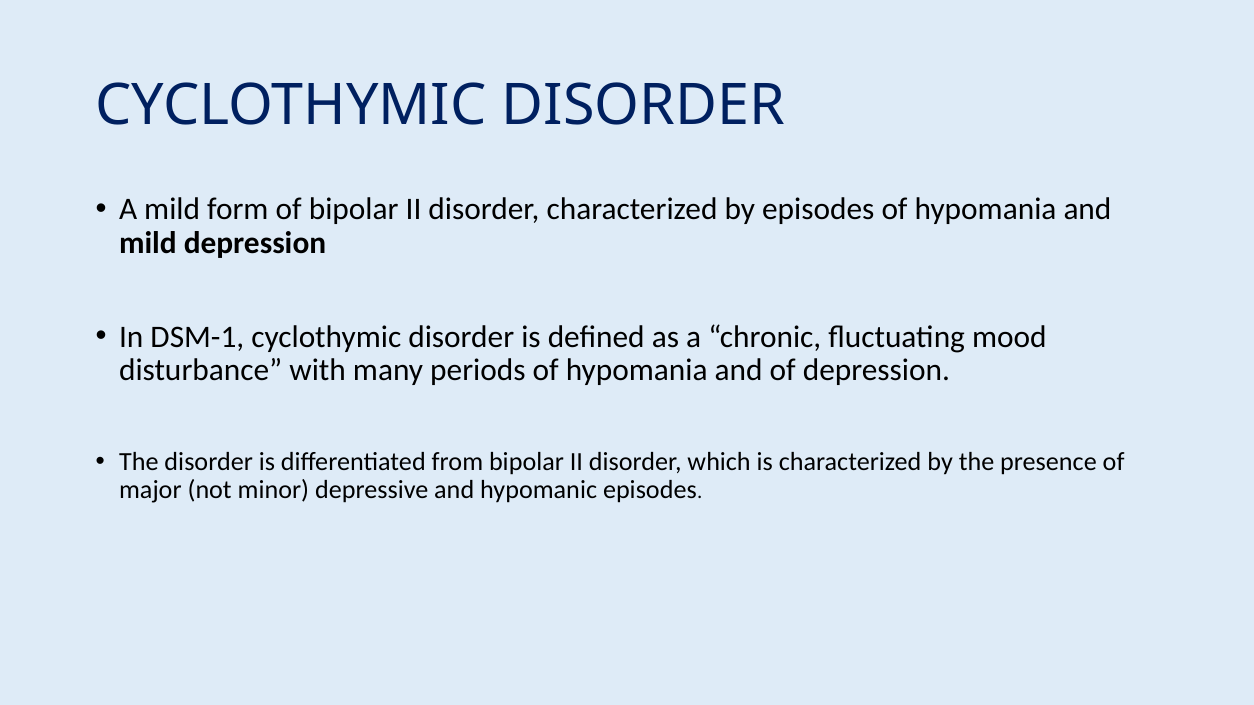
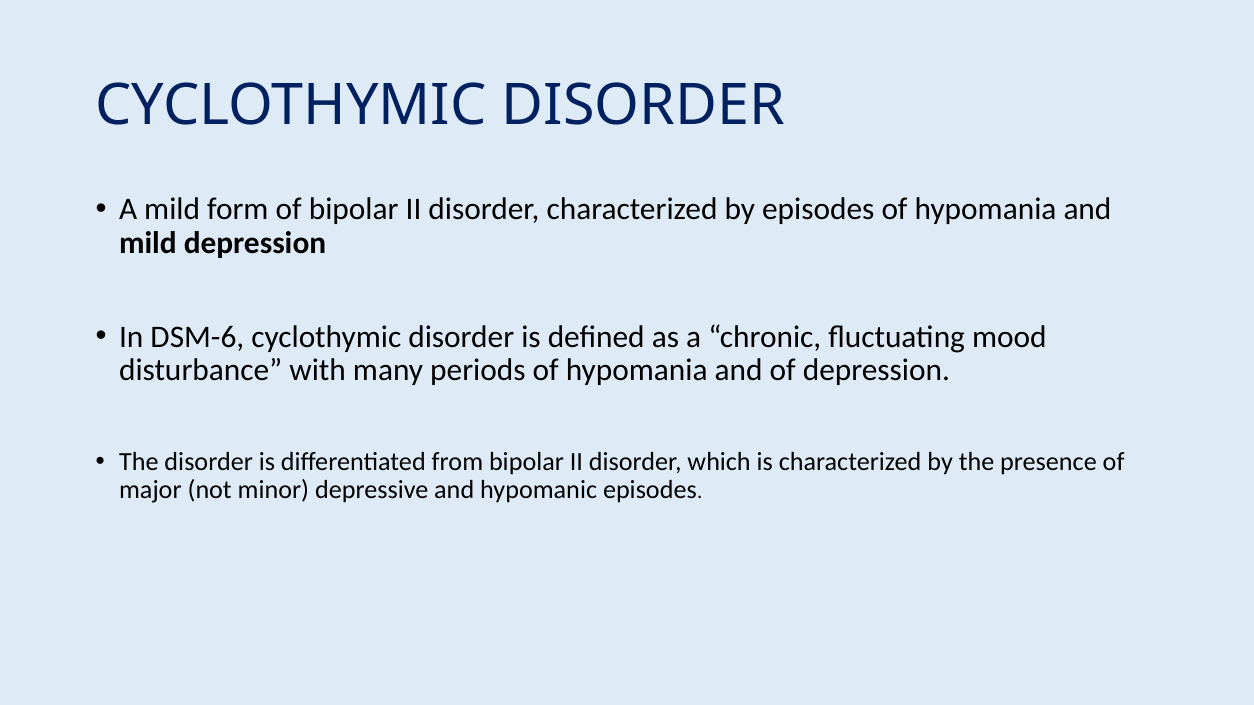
DSM-1: DSM-1 -> DSM-6
